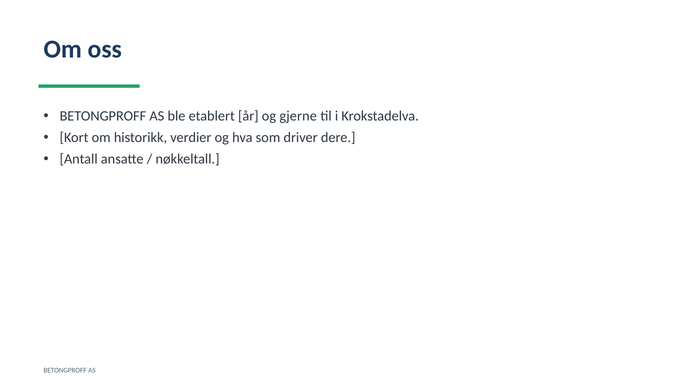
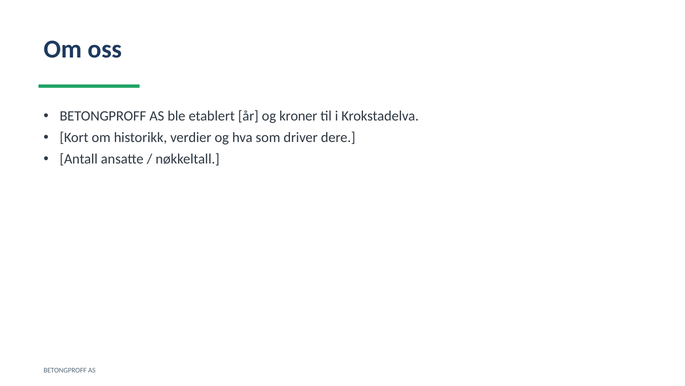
gjerne: gjerne -> kroner
